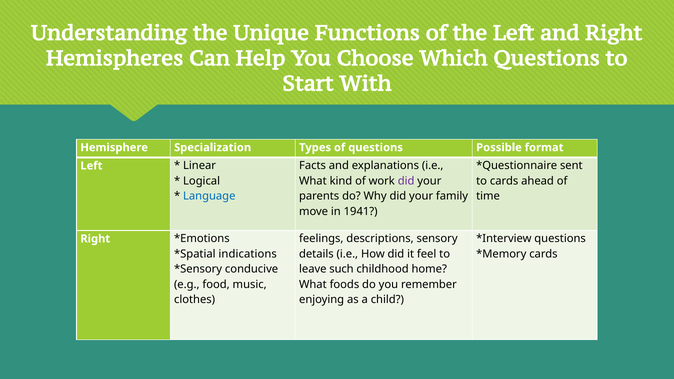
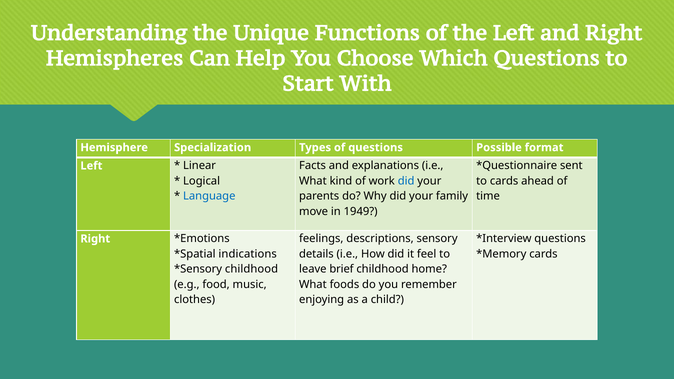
did at (406, 181) colour: purple -> blue
1941: 1941 -> 1949
conducive at (252, 269): conducive -> childhood
such: such -> brief
